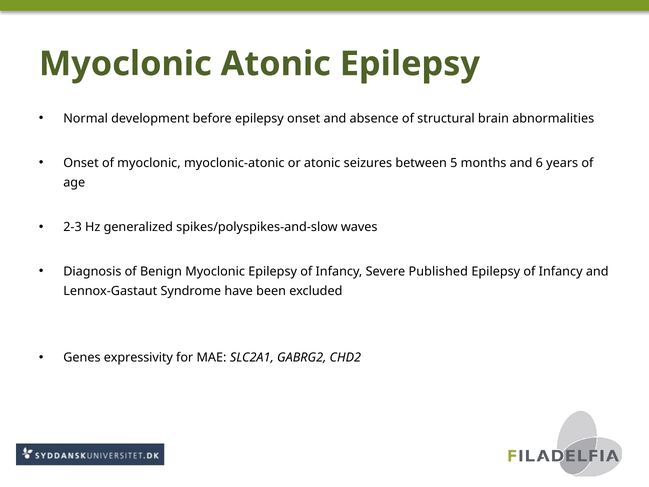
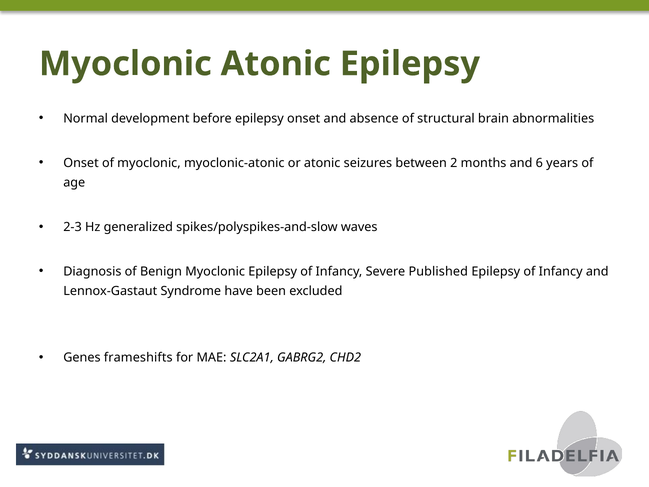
5: 5 -> 2
expressivity: expressivity -> frameshifts
